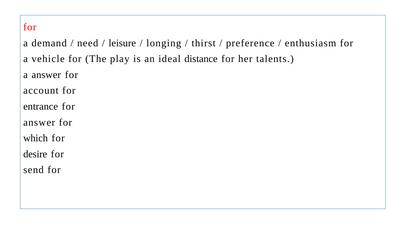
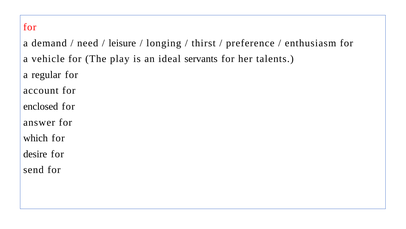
distance: distance -> servants
a answer: answer -> regular
entrance: entrance -> enclosed
